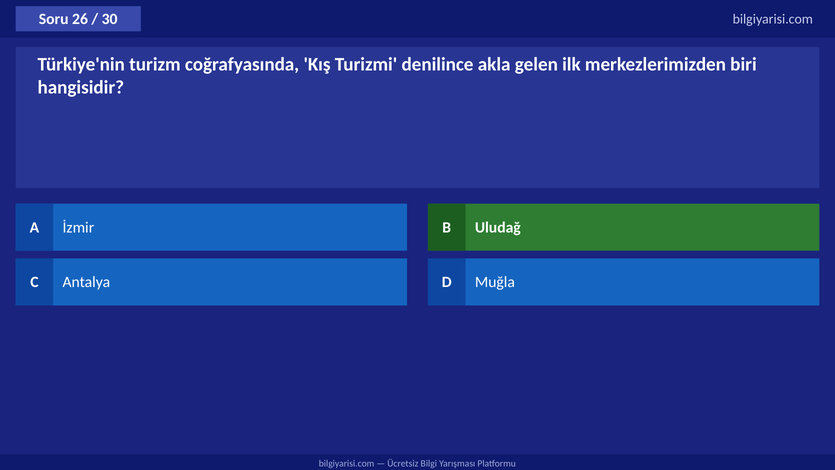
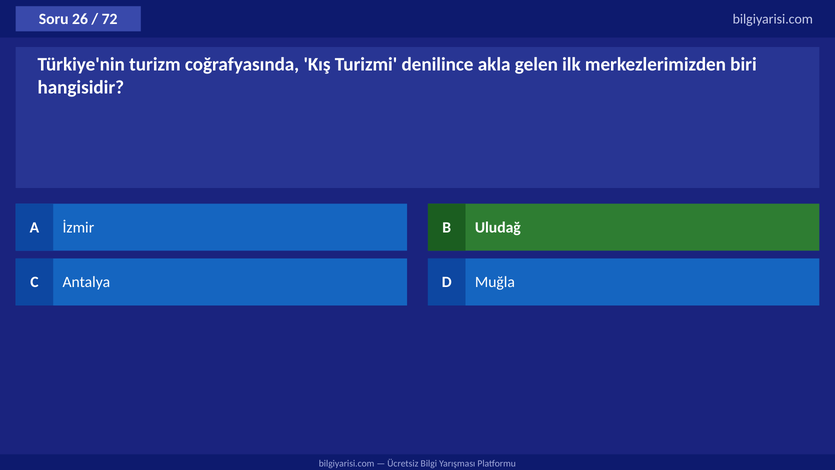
30: 30 -> 72
